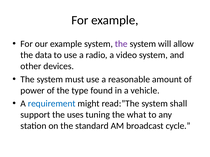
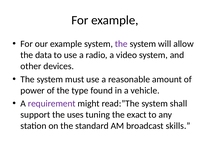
requirement colour: blue -> purple
what: what -> exact
cycle: cycle -> skills
